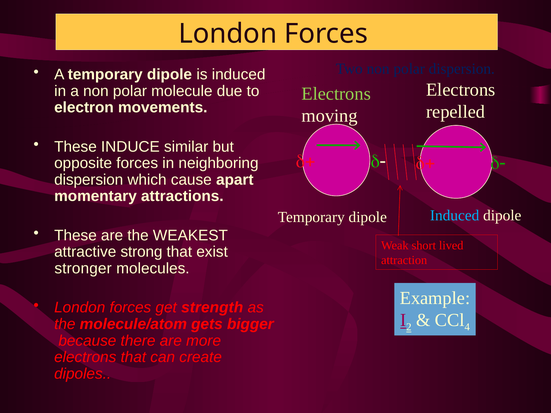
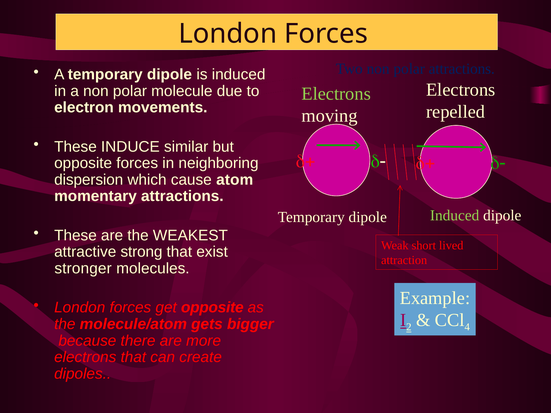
polar dispersion: dispersion -> attractions
apart: apart -> atom
Induced at (455, 216) colour: light blue -> light green
get strength: strength -> opposite
